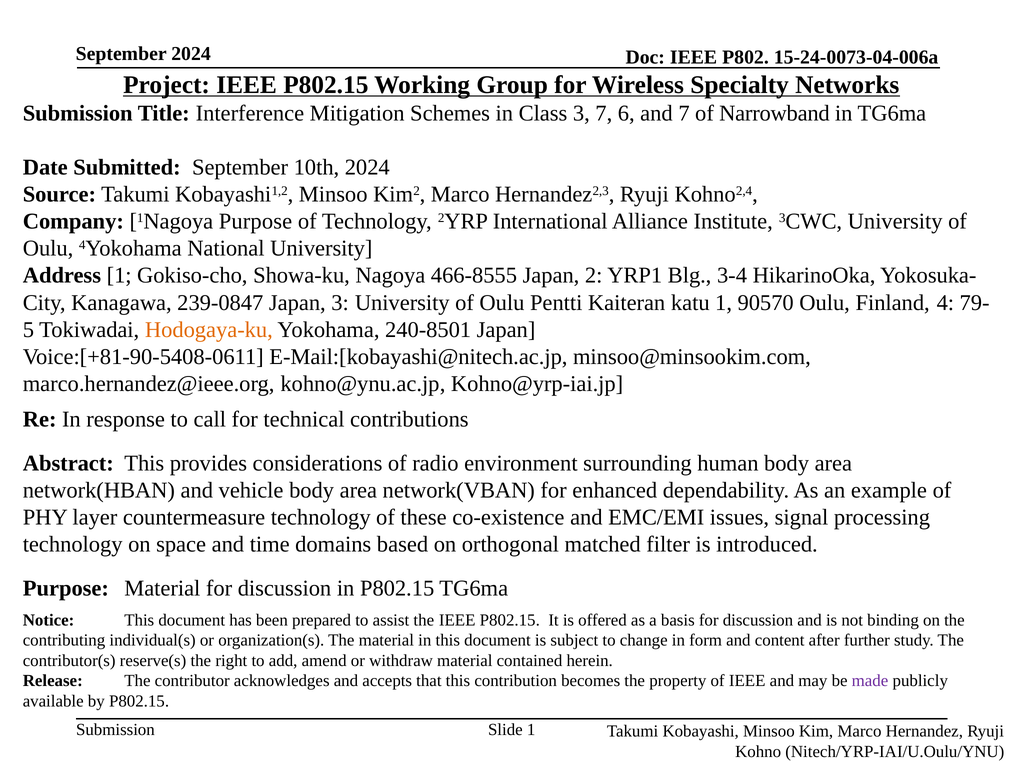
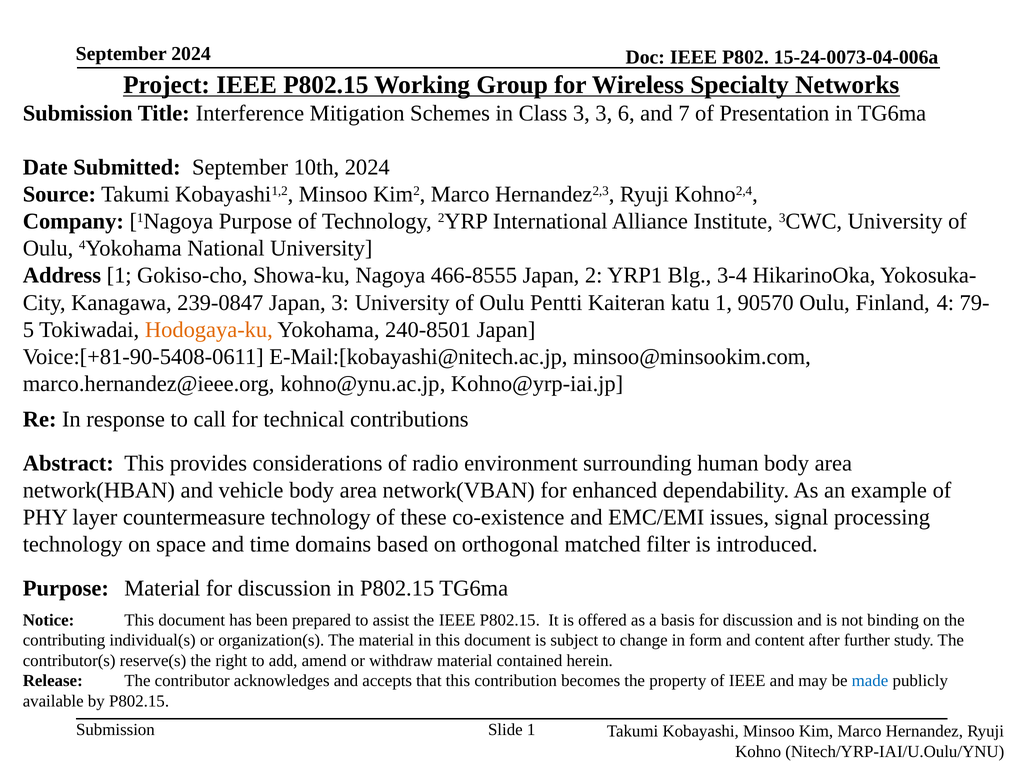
3 7: 7 -> 3
Narrowband: Narrowband -> Presentation
made colour: purple -> blue
